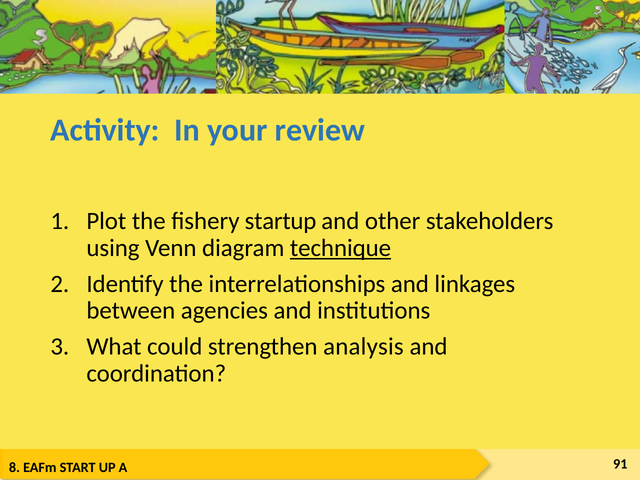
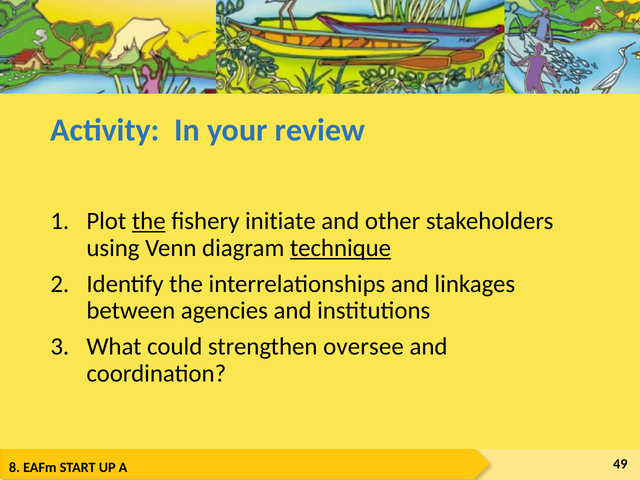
the at (149, 221) underline: none -> present
startup: startup -> initiate
analysis: analysis -> oversee
91: 91 -> 49
